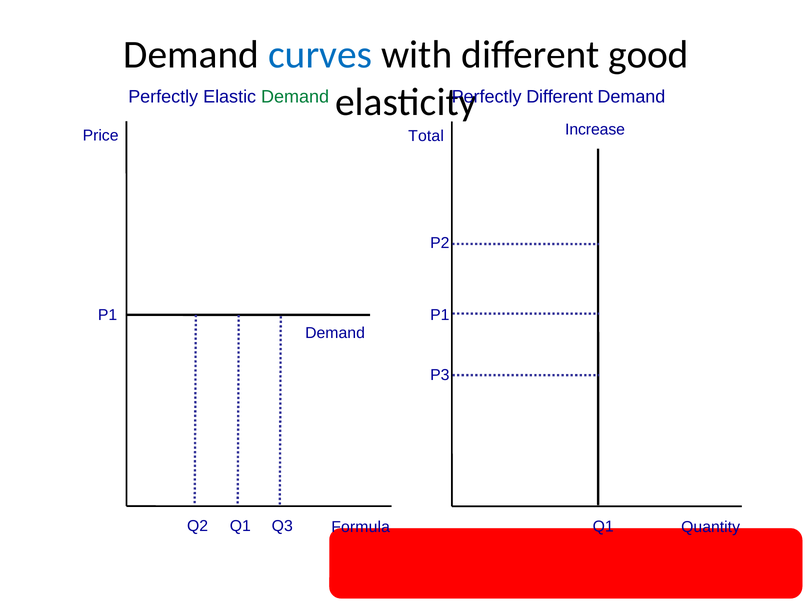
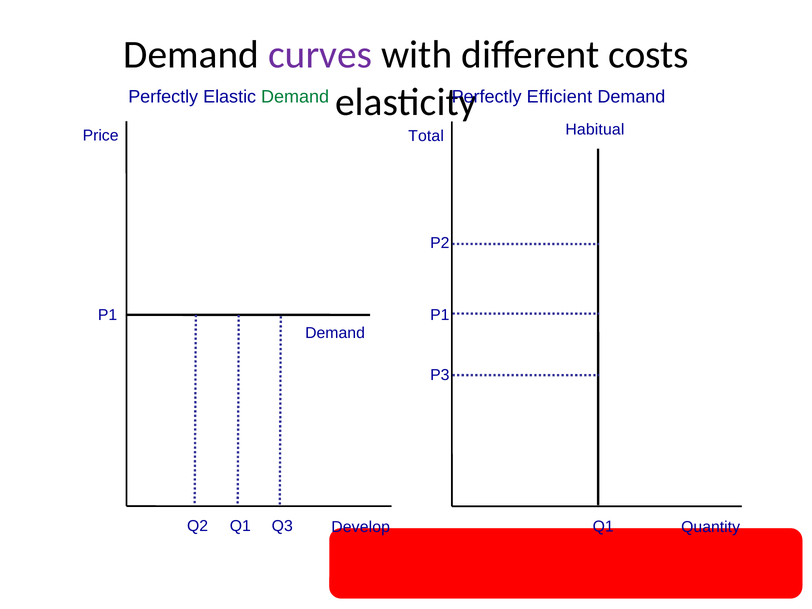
curves colour: blue -> purple
good: good -> costs
Different at (560, 97): Different -> Efficient
Increase: Increase -> Habitual
Formula: Formula -> Develop
